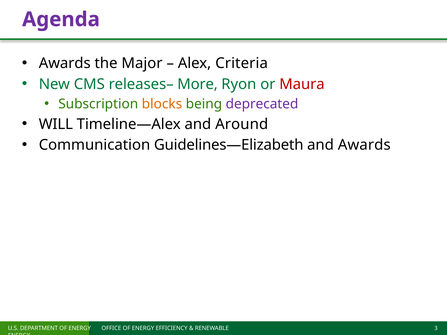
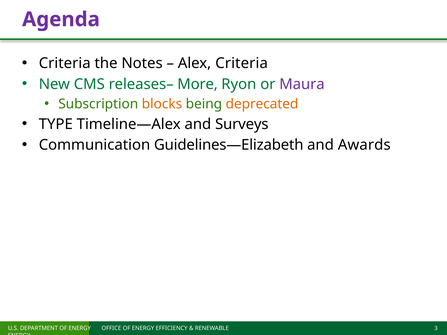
Awards at (65, 63): Awards -> Criteria
Major: Major -> Notes
Maura colour: red -> purple
deprecated colour: purple -> orange
WILL: WILL -> TYPE
Around: Around -> Surveys
